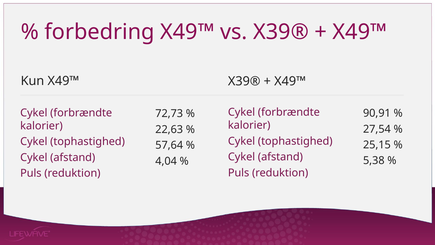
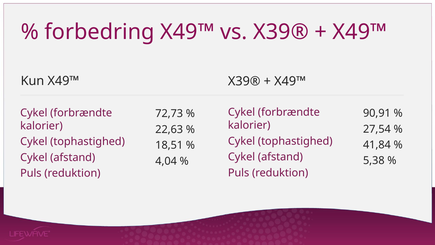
25,15: 25,15 -> 41,84
57,64: 57,64 -> 18,51
